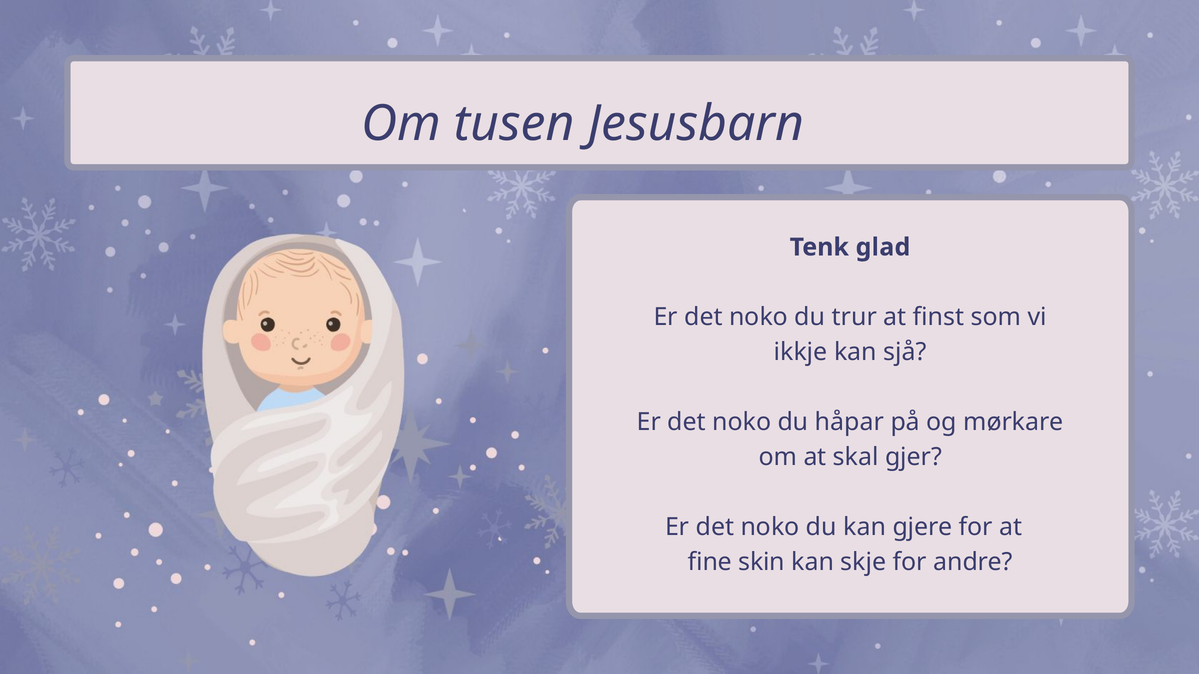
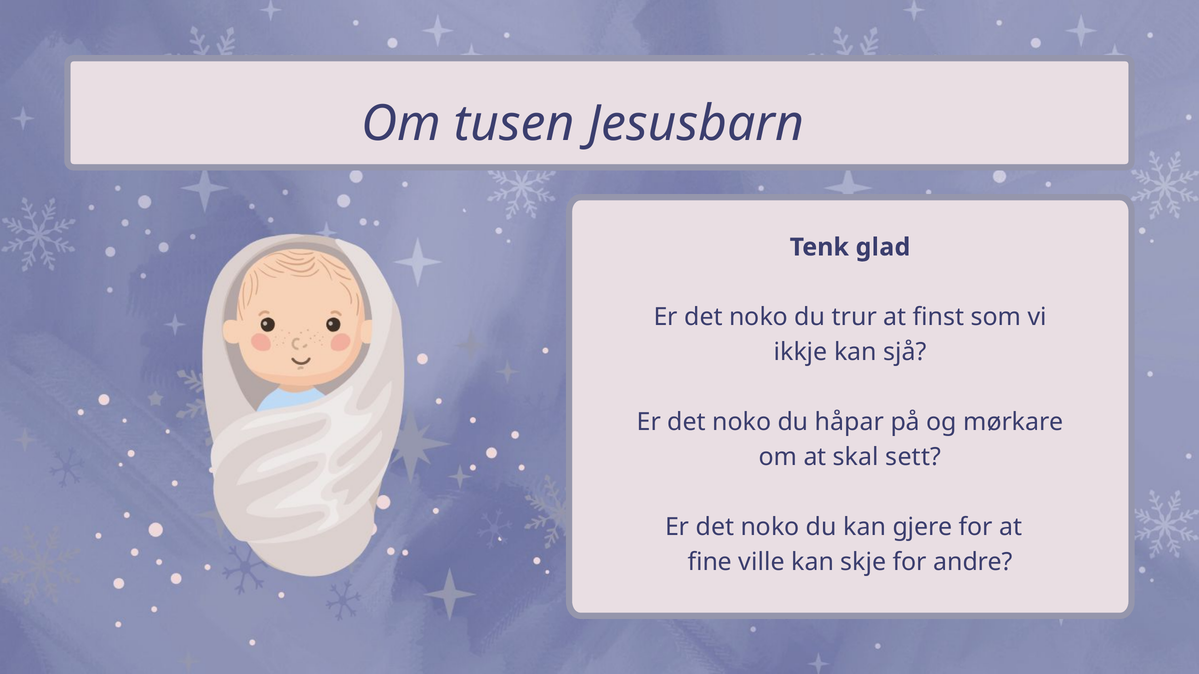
gjer: gjer -> sett
skin: skin -> ville
